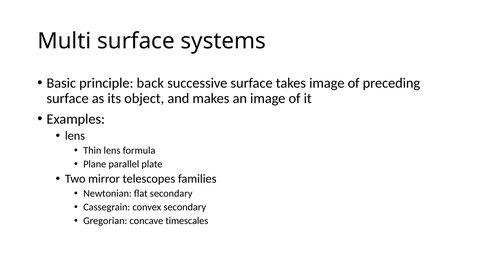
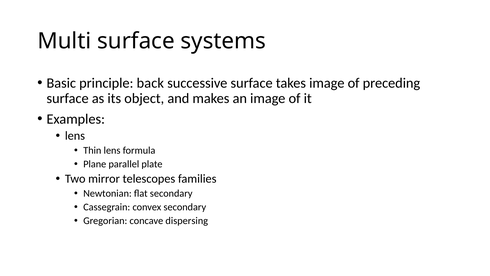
timescales: timescales -> dispersing
